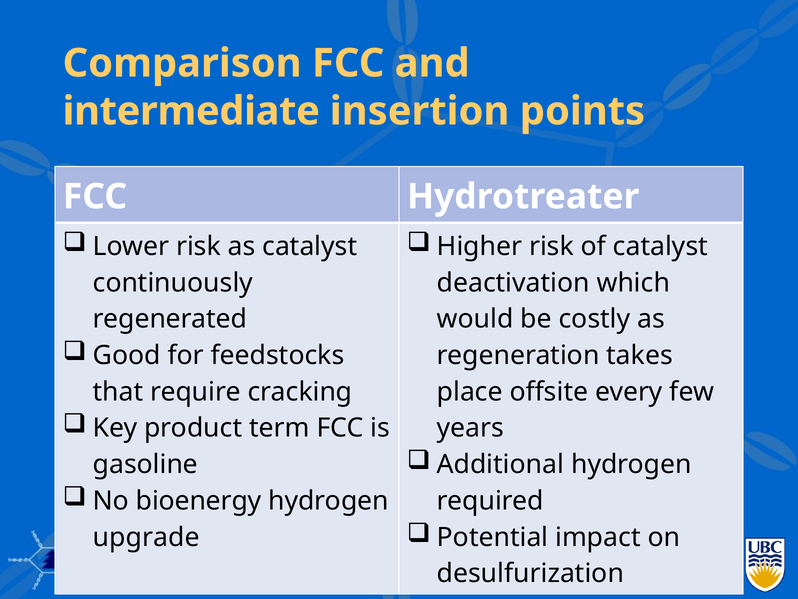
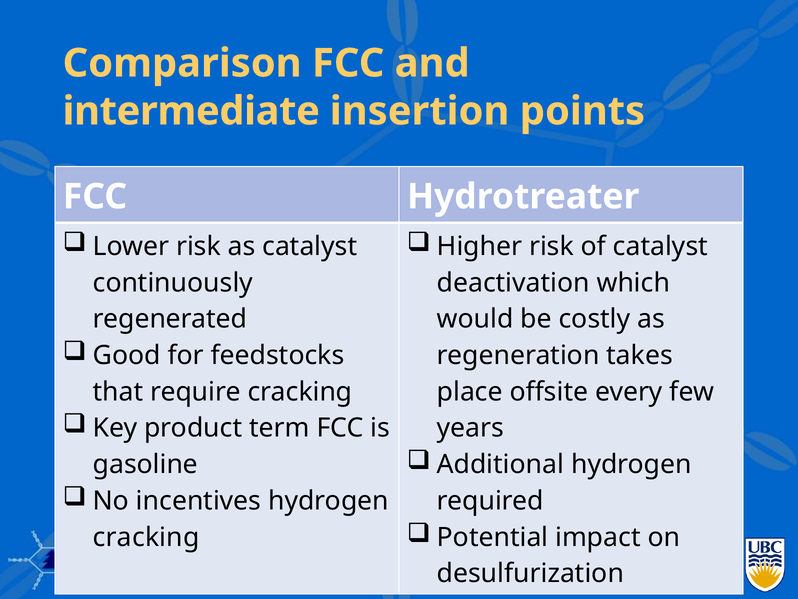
bioenergy: bioenergy -> incentives
upgrade at (146, 537): upgrade -> cracking
